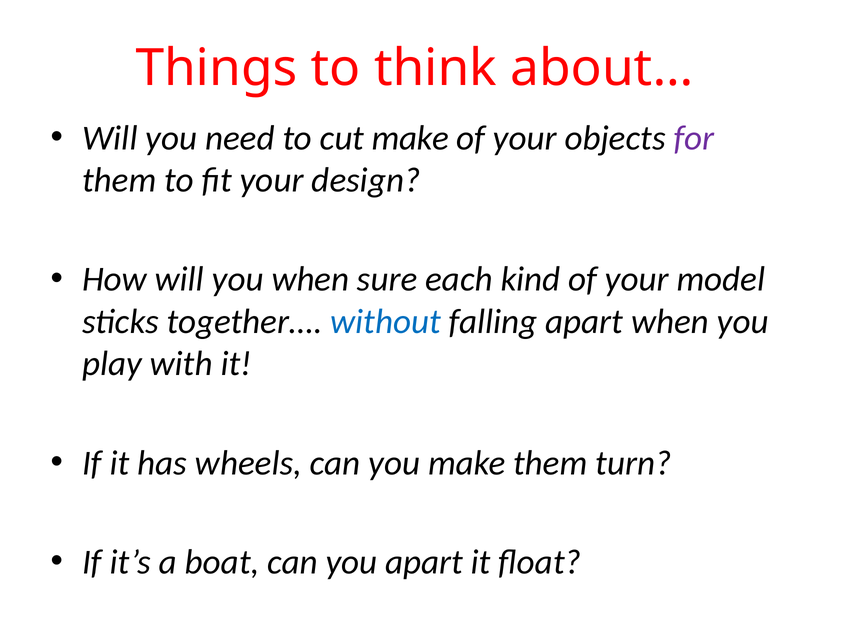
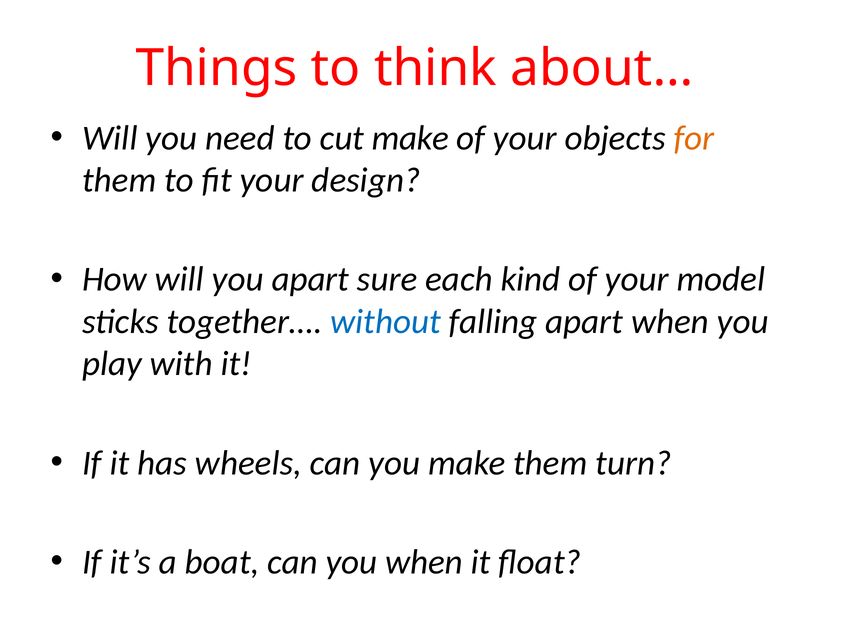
for colour: purple -> orange
you when: when -> apart
you apart: apart -> when
